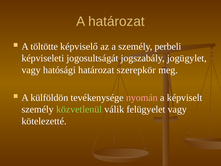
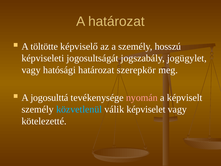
perbeli: perbeli -> hosszú
külföldön: külföldön -> jogosulttá
közvetlenül colour: light green -> light blue
felügyelet: felügyelet -> képviselet
